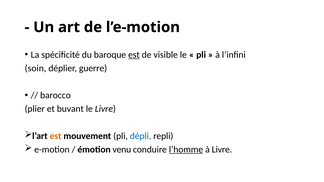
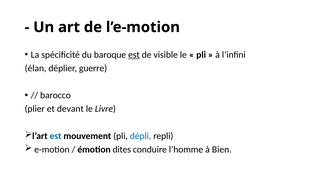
soin: soin -> élan
buvant: buvant -> devant
est at (56, 136) colour: orange -> blue
venu: venu -> dites
l’homme underline: present -> none
à Livre: Livre -> Bien
